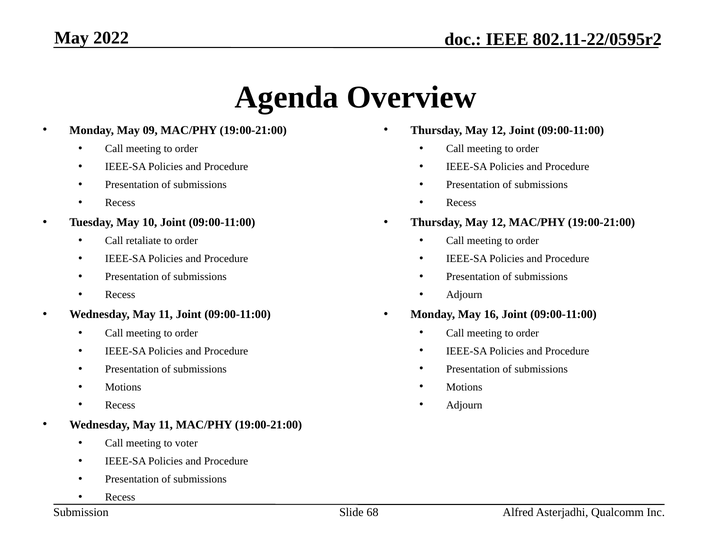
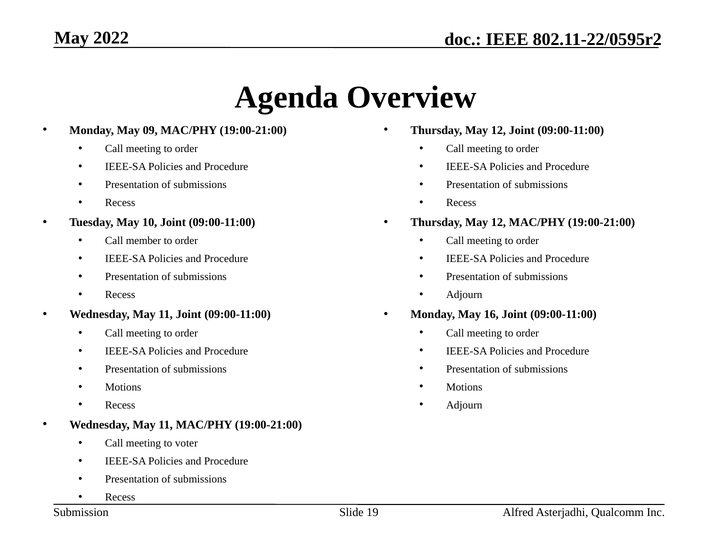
retaliate: retaliate -> member
68: 68 -> 19
